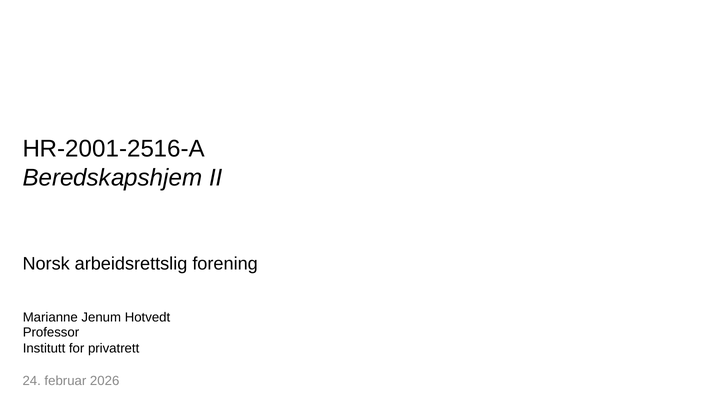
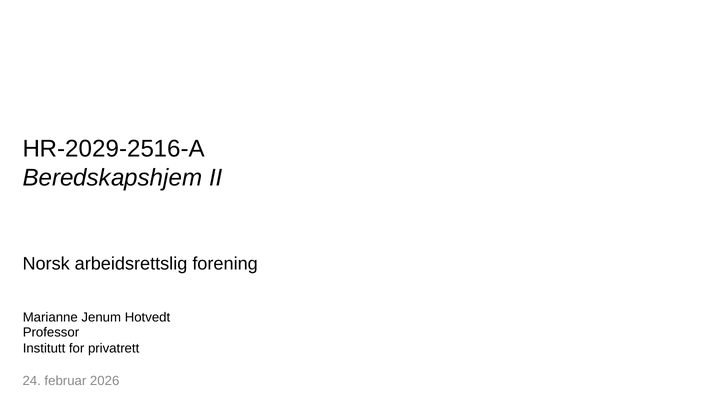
HR-2001-2516-A: HR-2001-2516-A -> HR-2029-2516-A
